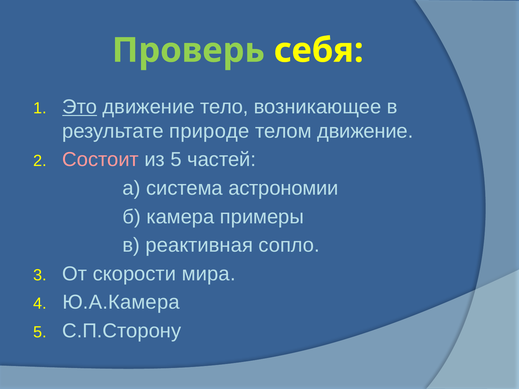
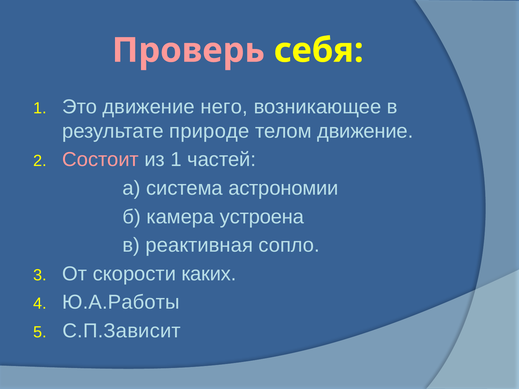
Проверь colour: light green -> pink
Это underline: present -> none
тело: тело -> него
из 5: 5 -> 1
примеры: примеры -> устроена
мира: мира -> каких
Ю.А.Камера: Ю.А.Камера -> Ю.А.Работы
С.П.Сторону: С.П.Сторону -> С.П.Зависит
